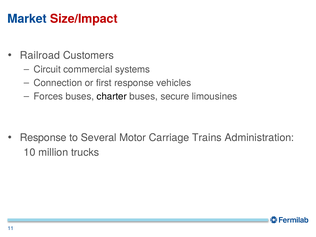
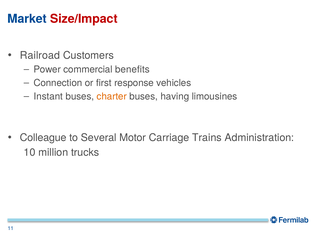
Circuit: Circuit -> Power
systems: systems -> benefits
Forces: Forces -> Instant
charter colour: black -> orange
secure: secure -> having
Response at (43, 138): Response -> Colleague
